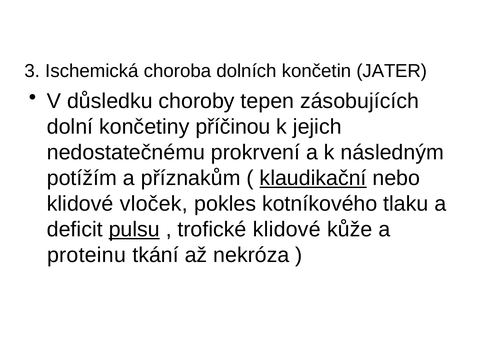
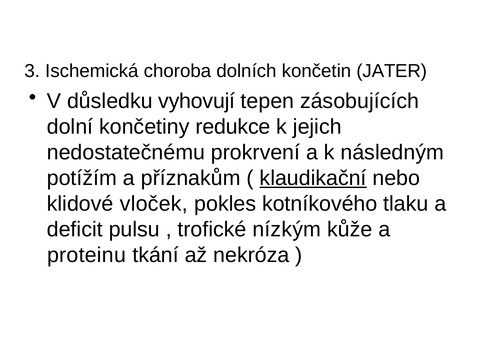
choroby: choroby -> vyhovují
příčinou: příčinou -> redukce
pulsu underline: present -> none
trofické klidové: klidové -> nízkým
